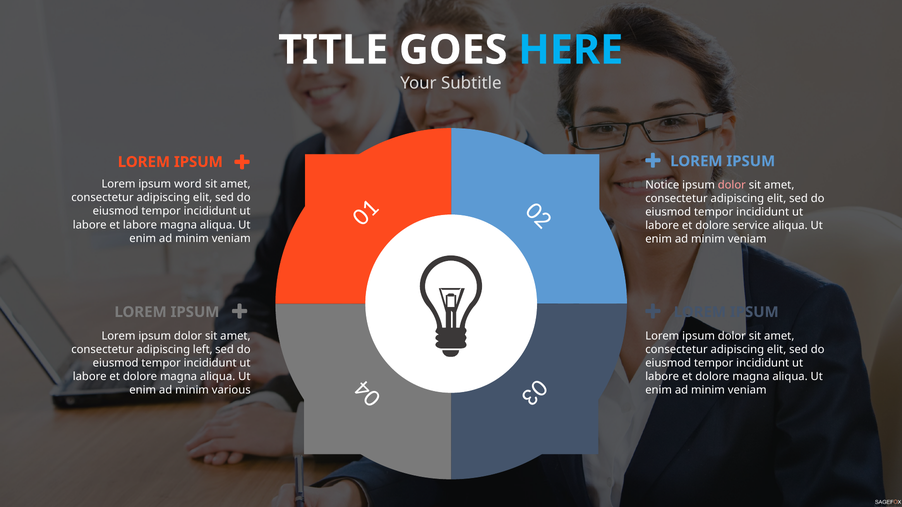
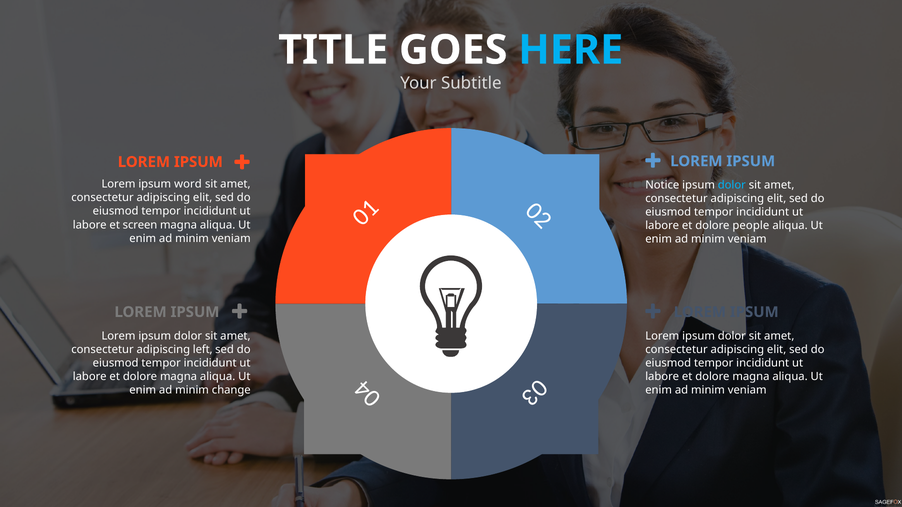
dolor at (732, 185) colour: pink -> light blue
et labore: labore -> screen
service: service -> people
various: various -> change
